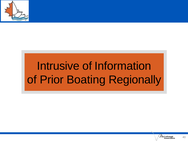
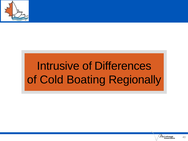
Information: Information -> Differences
Prior: Prior -> Cold
